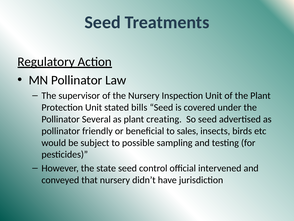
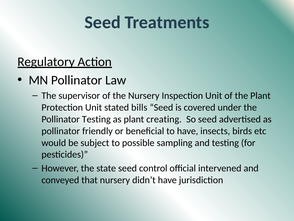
Pollinator Several: Several -> Testing
to sales: sales -> have
